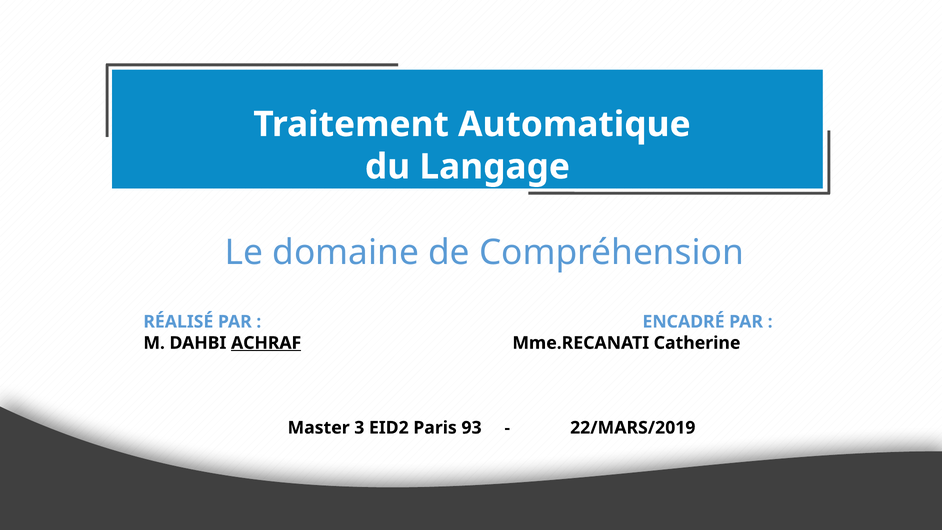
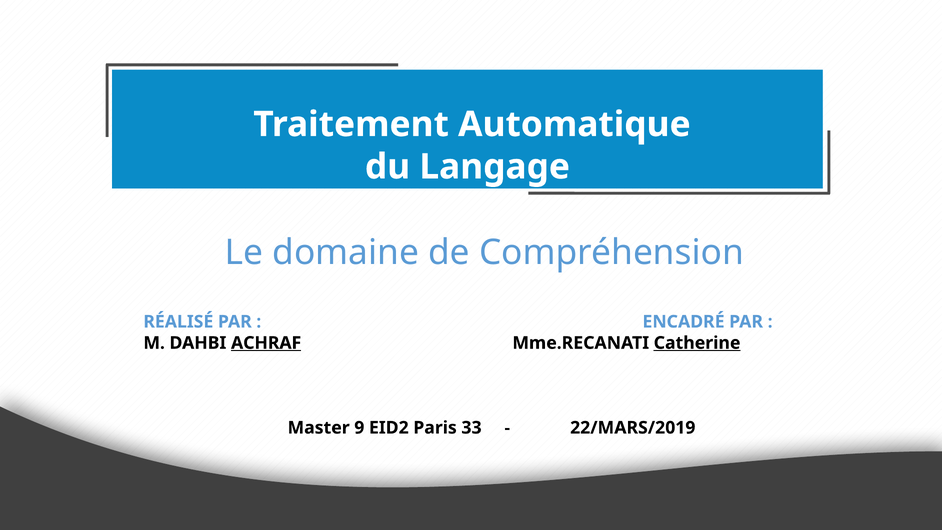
Catherine underline: none -> present
3: 3 -> 9
93: 93 -> 33
